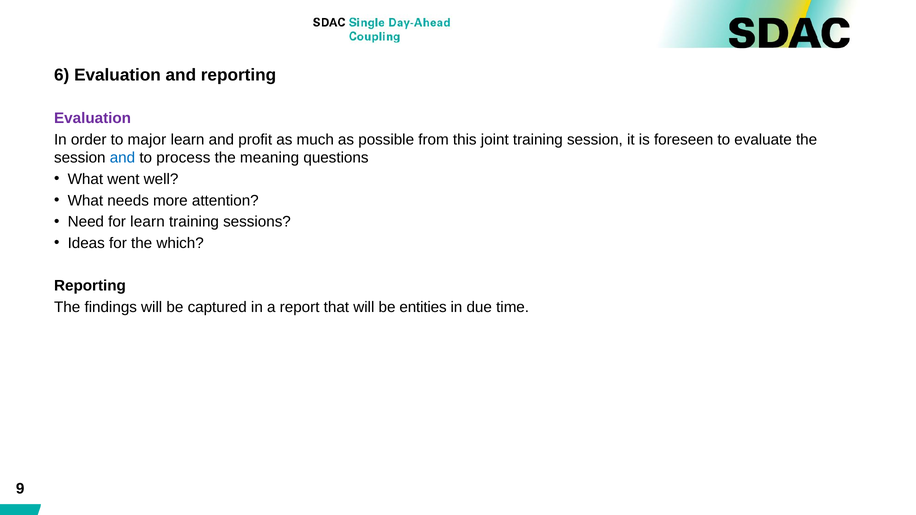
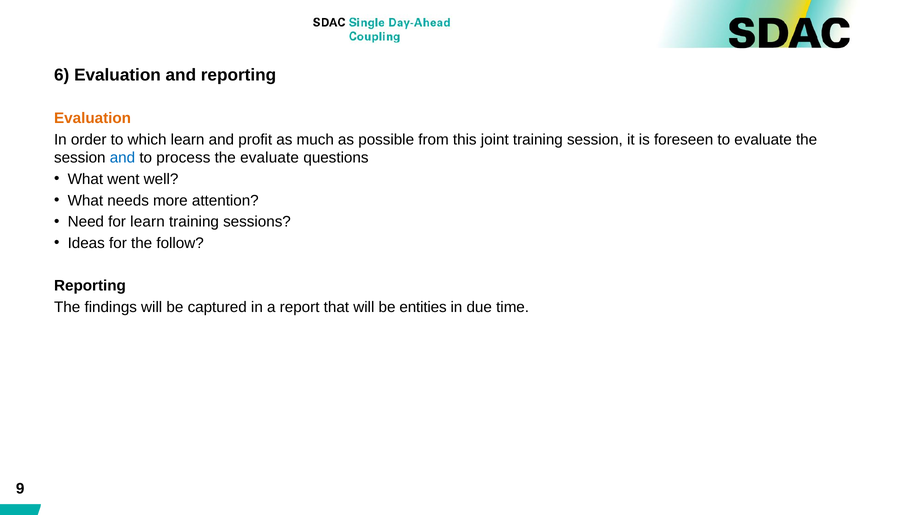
Evaluation at (93, 118) colour: purple -> orange
major: major -> which
the meaning: meaning -> evaluate
which: which -> follow
